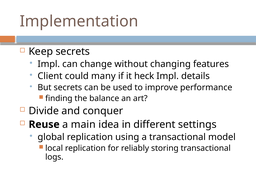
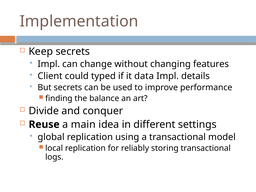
many: many -> typed
heck: heck -> data
